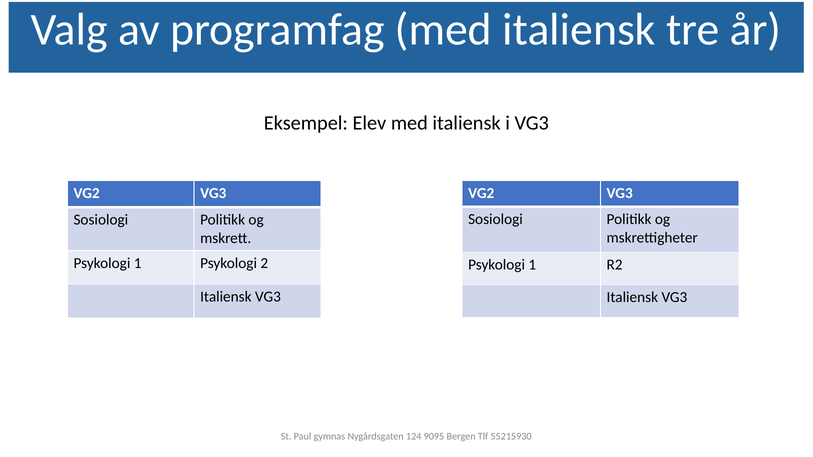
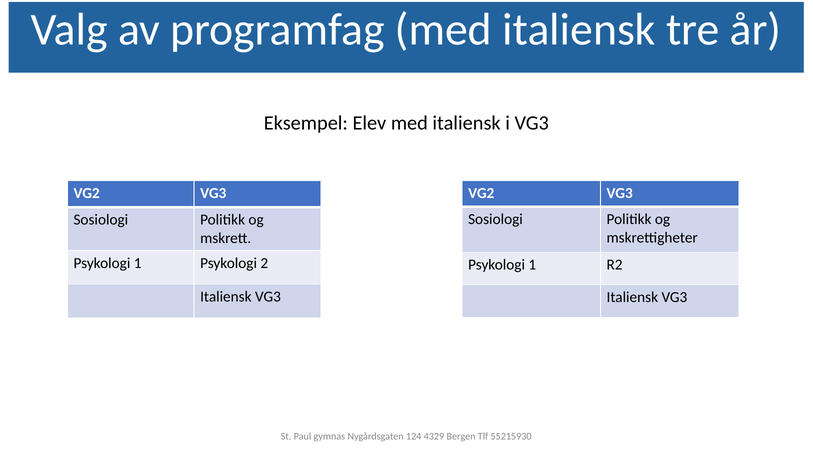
9095: 9095 -> 4329
